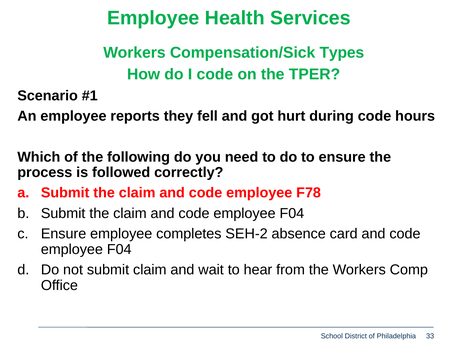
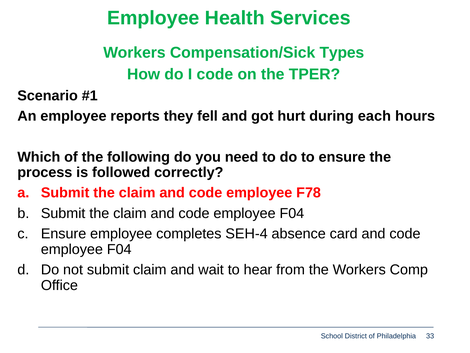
during code: code -> each
SEH-2: SEH-2 -> SEH-4
